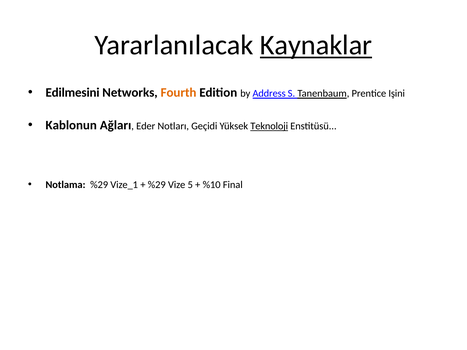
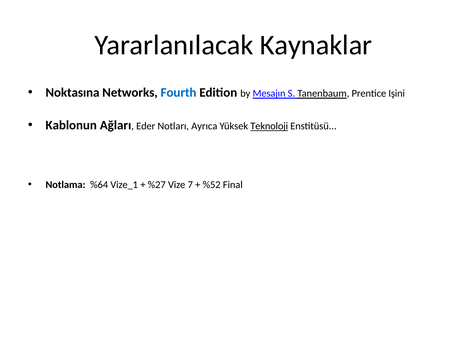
Kaynaklar underline: present -> none
Edilmesini: Edilmesini -> Noktasına
Fourth colour: orange -> blue
Address: Address -> Mesajın
Geçidi: Geçidi -> Ayrıca
Notlama %29: %29 -> %64
%29 at (157, 185): %29 -> %27
5: 5 -> 7
%10: %10 -> %52
